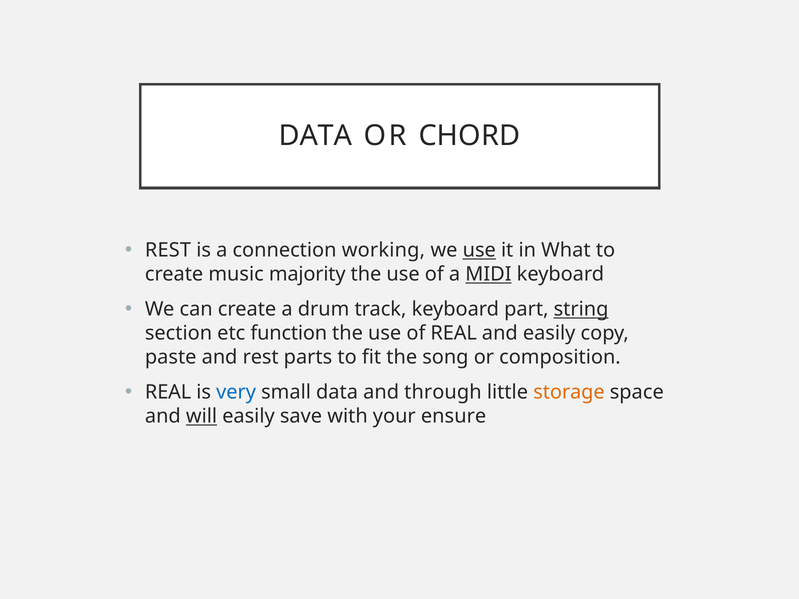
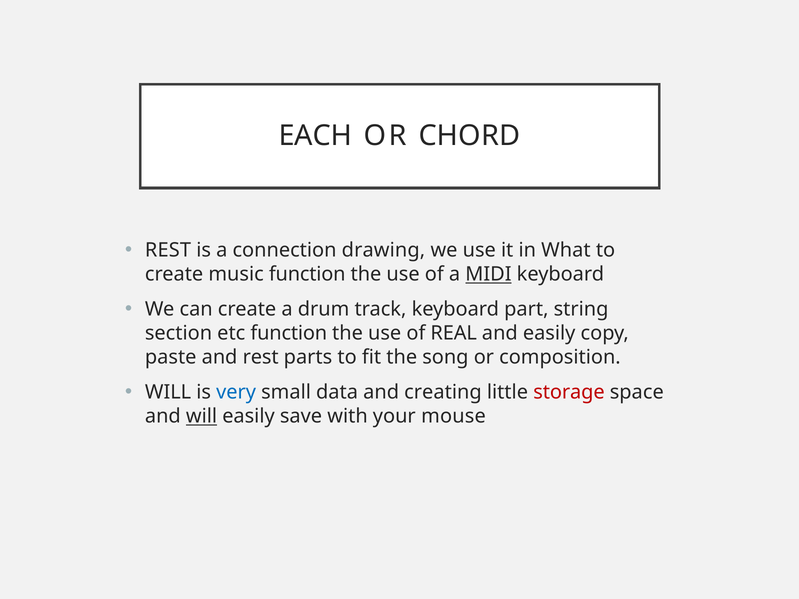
DATA at (315, 136): DATA -> EACH
working: working -> drawing
use at (479, 250) underline: present -> none
music majority: majority -> function
string underline: present -> none
REAL at (168, 392): REAL -> WILL
through: through -> creating
storage colour: orange -> red
ensure: ensure -> mouse
